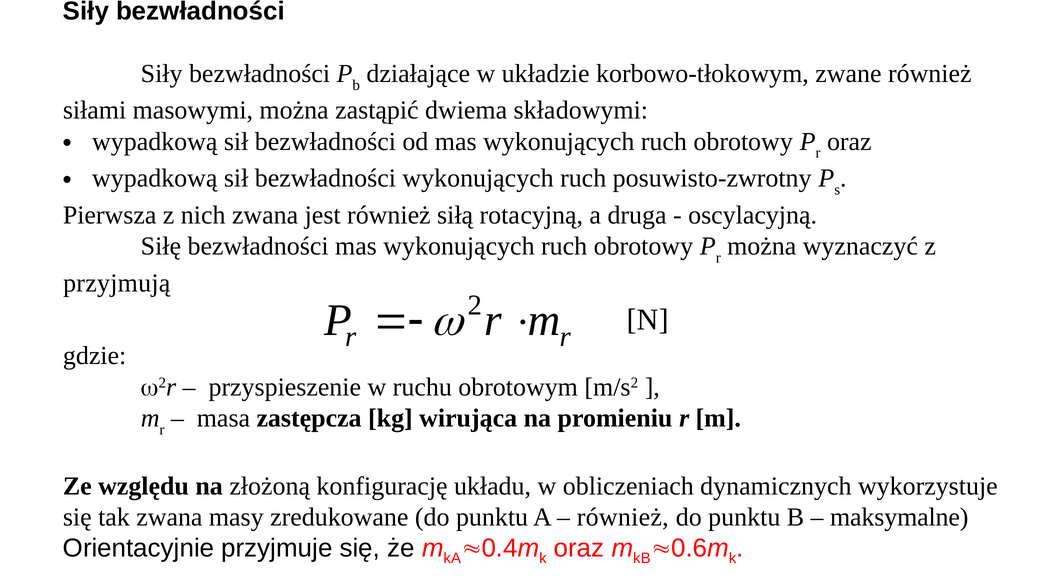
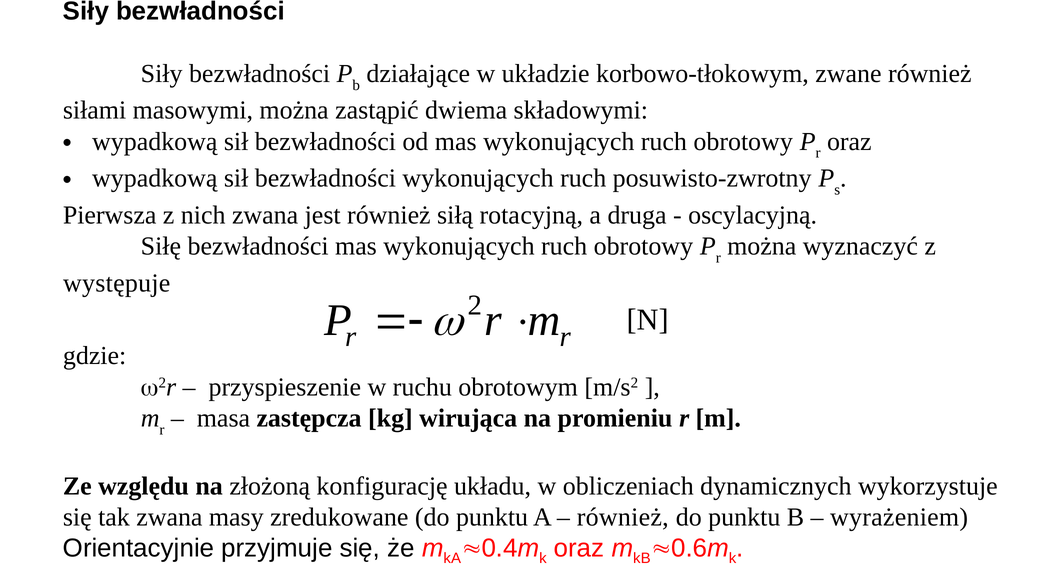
przyjmują: przyjmują -> występuje
maksymalne: maksymalne -> wyrażeniem
